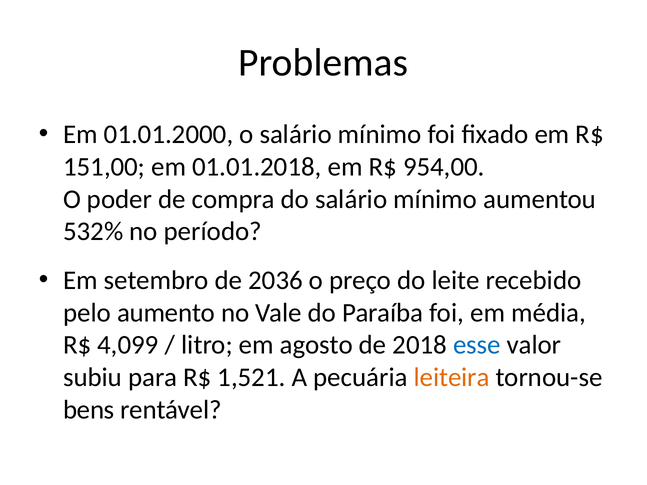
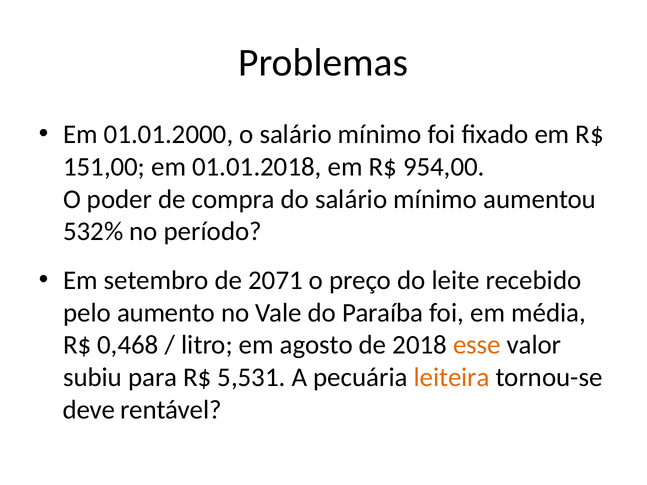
2036: 2036 -> 2071
4,099: 4,099 -> 0,468
esse colour: blue -> orange
1,521: 1,521 -> 5,531
bens: bens -> deve
